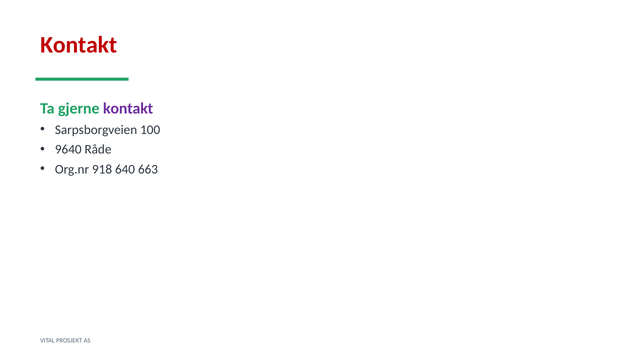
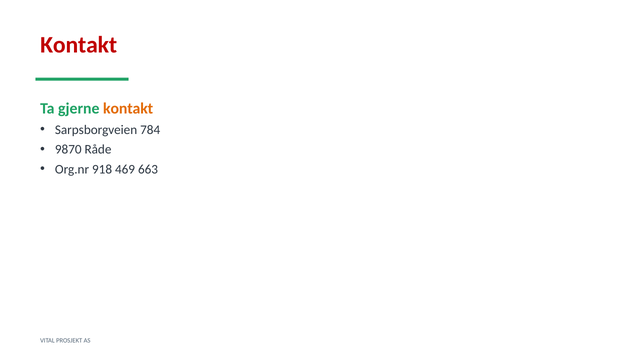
kontakt at (128, 109) colour: purple -> orange
100: 100 -> 784
9640: 9640 -> 9870
640: 640 -> 469
